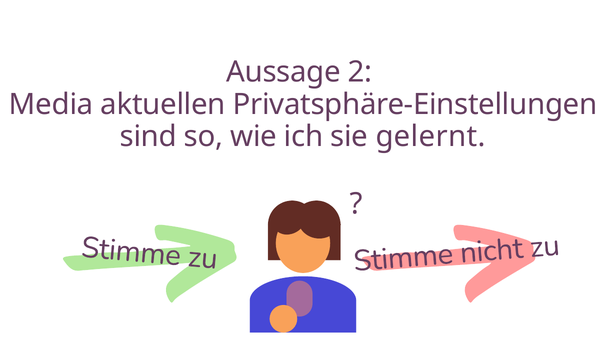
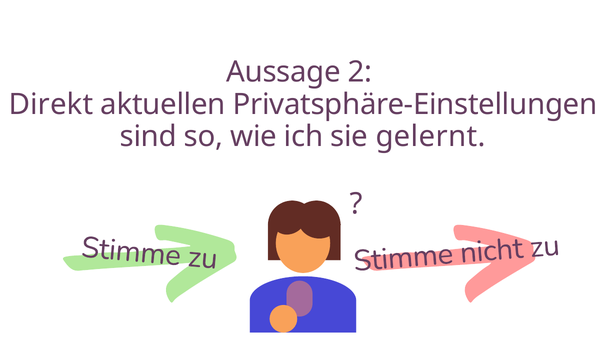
Media: Media -> Direkt
